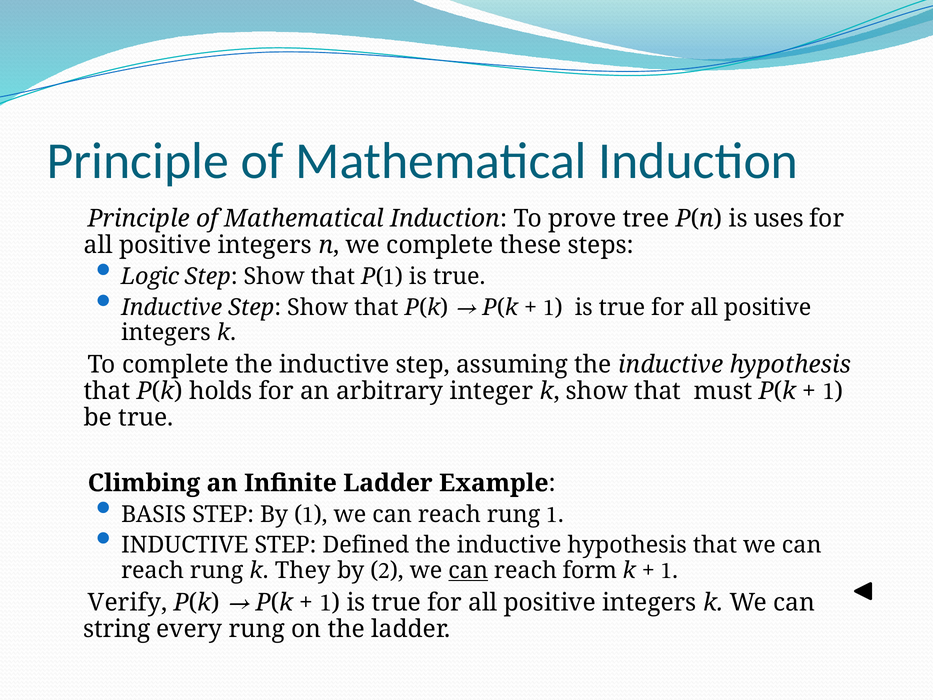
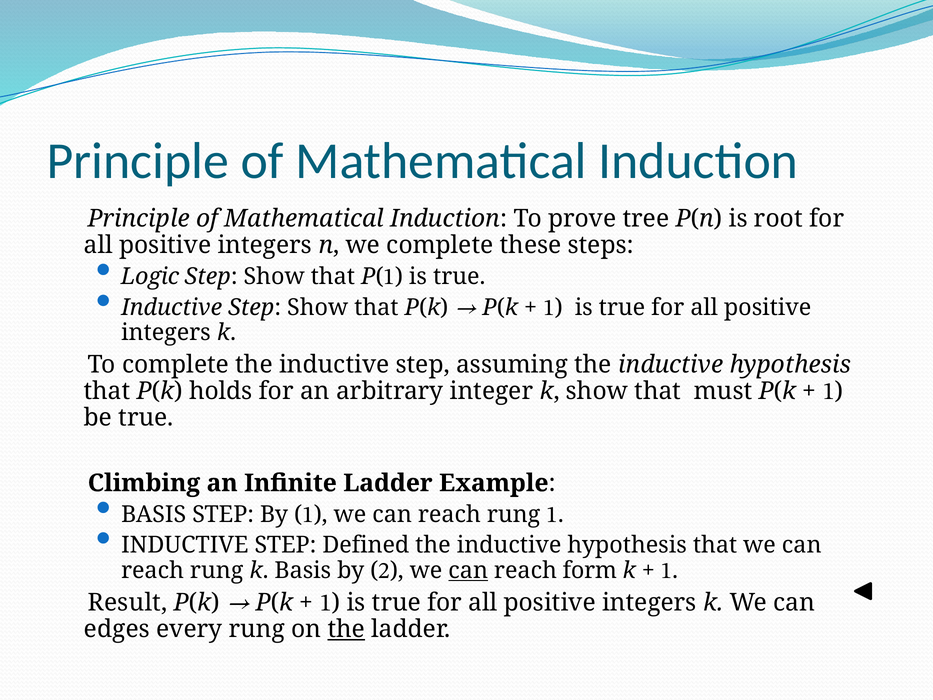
uses: uses -> root
k They: They -> Basis
Verify: Verify -> Result
string: string -> edges
the at (346, 629) underline: none -> present
